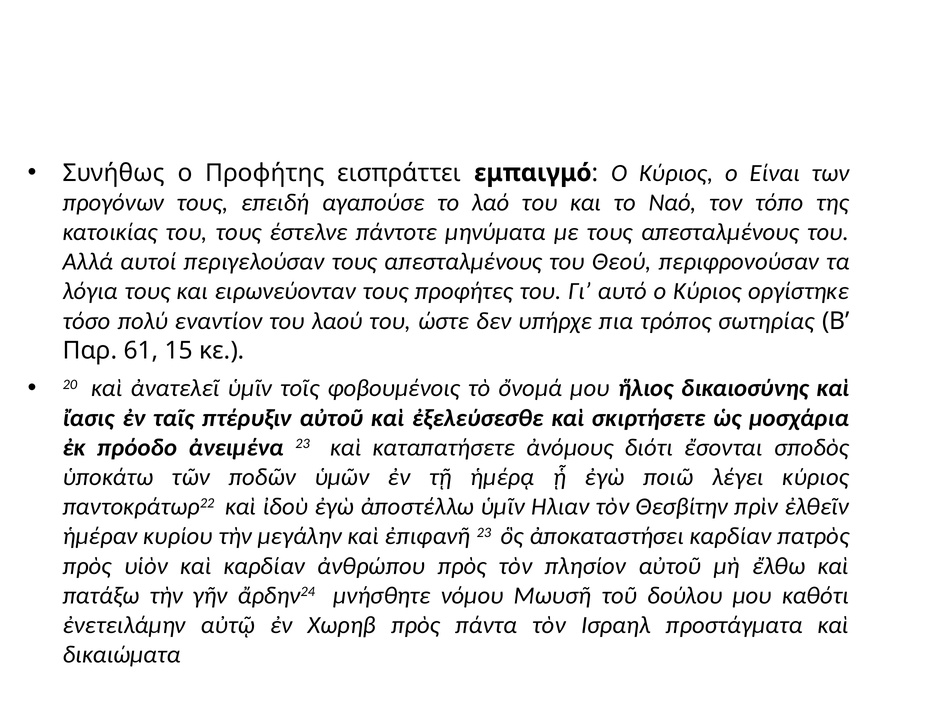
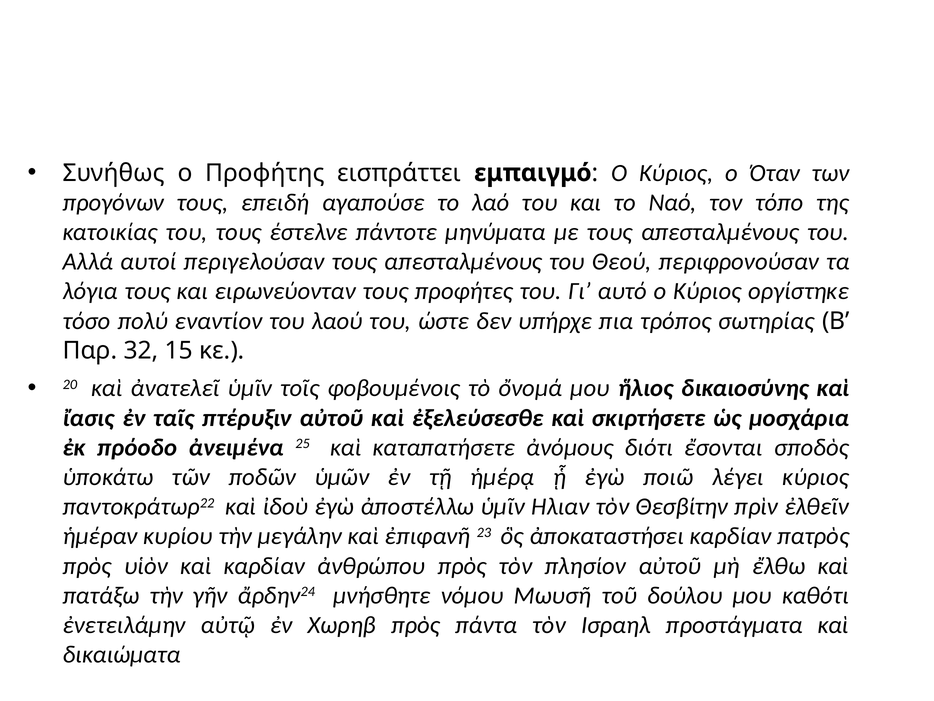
Είναι: Είναι -> Όταν
61: 61 -> 32
ἀνειμένα 23: 23 -> 25
